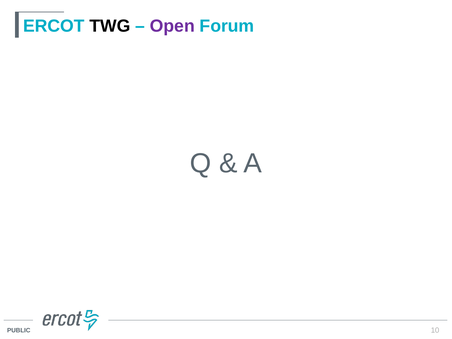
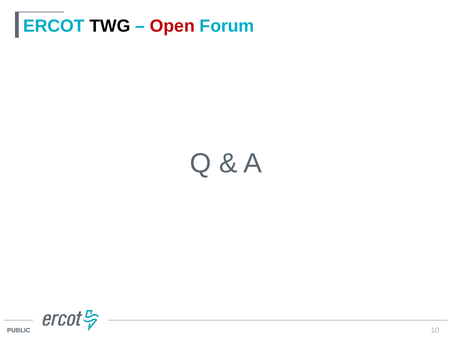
Open colour: purple -> red
